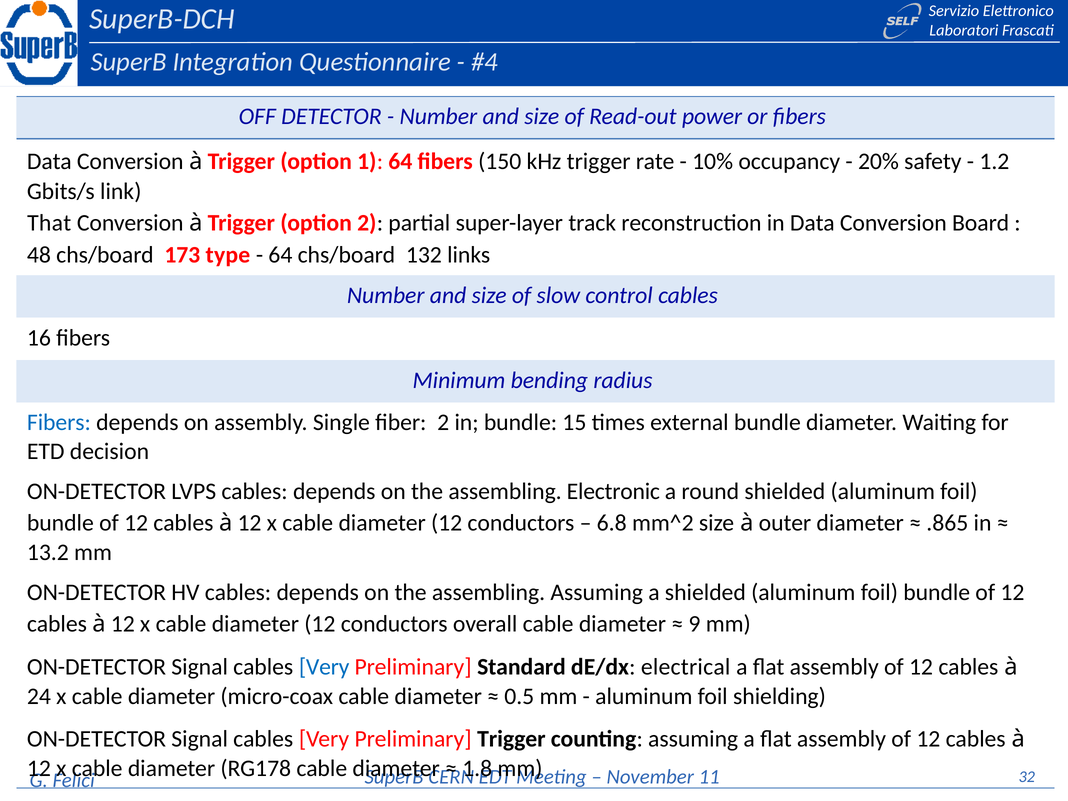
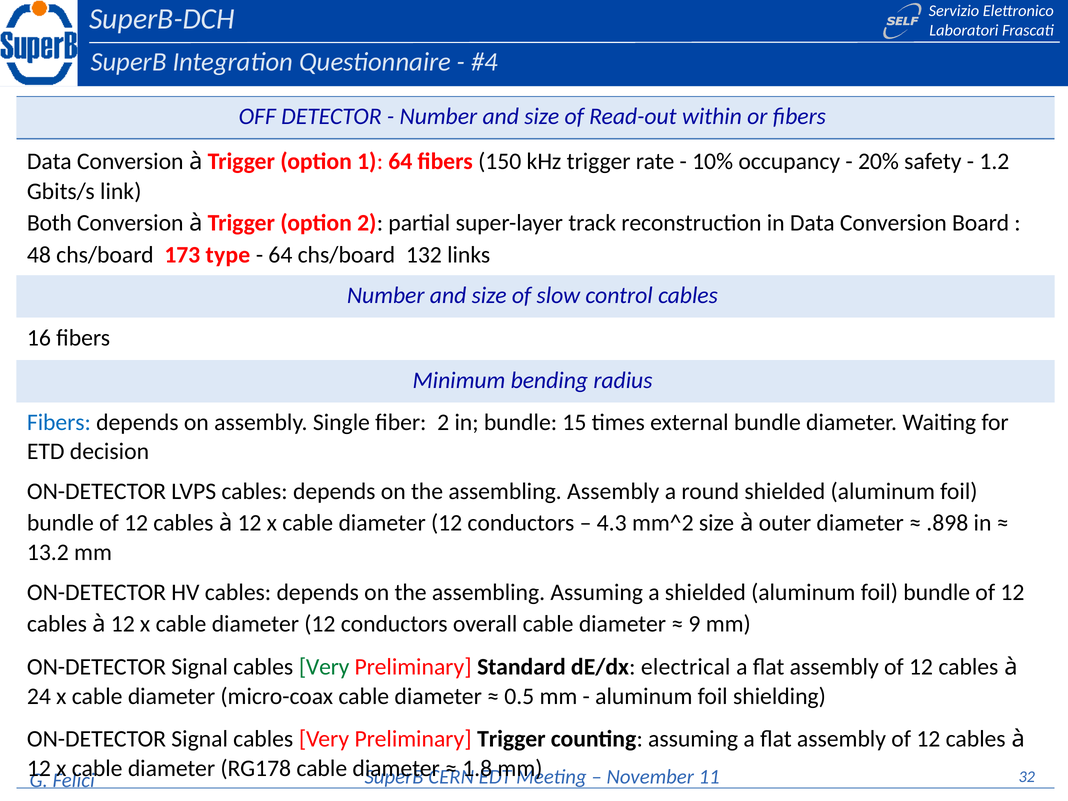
power: power -> within
That: That -> Both
assembling Electronic: Electronic -> Assembly
6.8: 6.8 -> 4.3
.865: .865 -> .898
Very at (324, 667) colour: blue -> green
